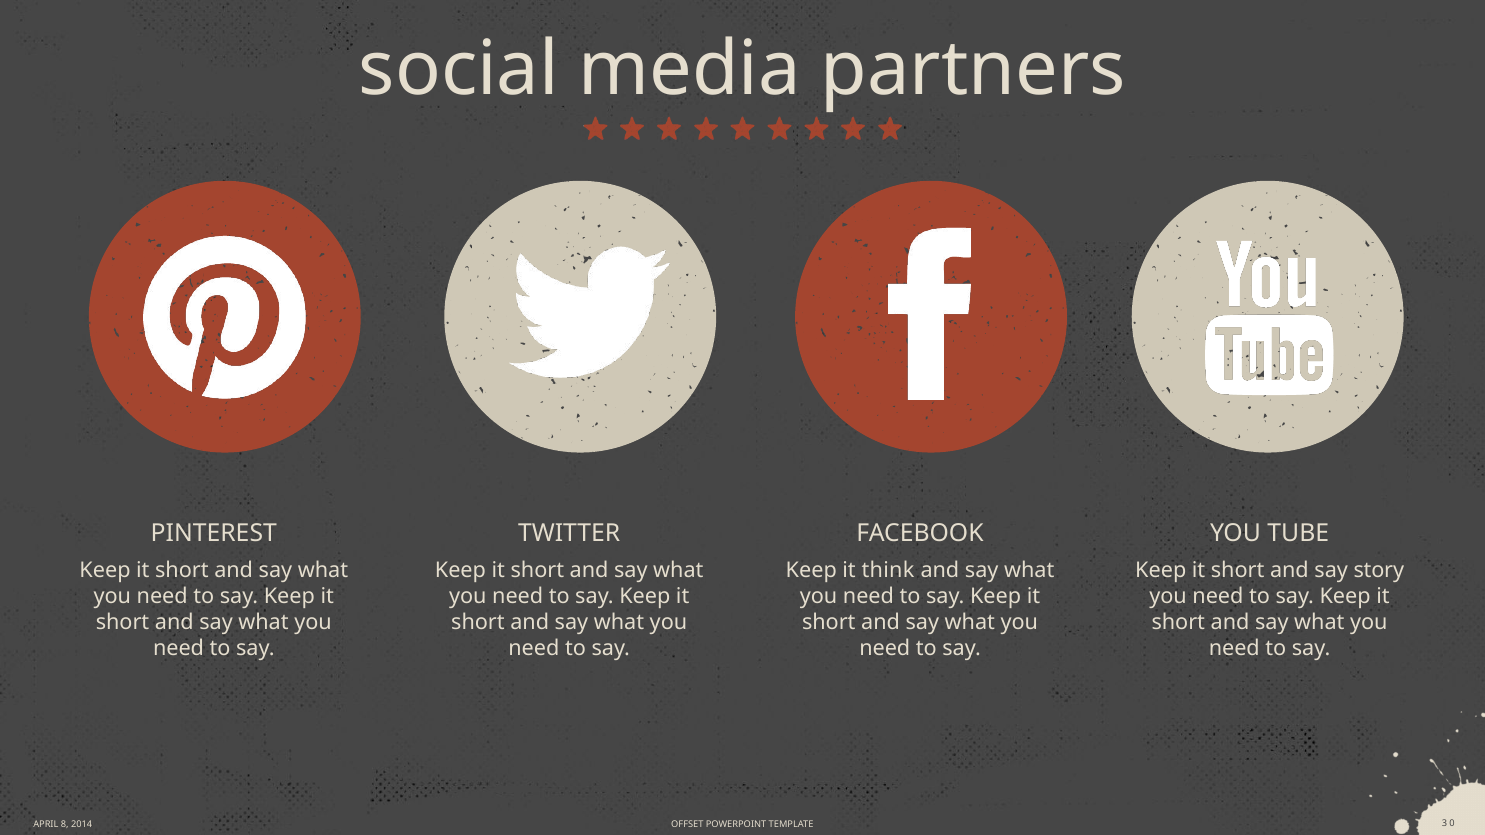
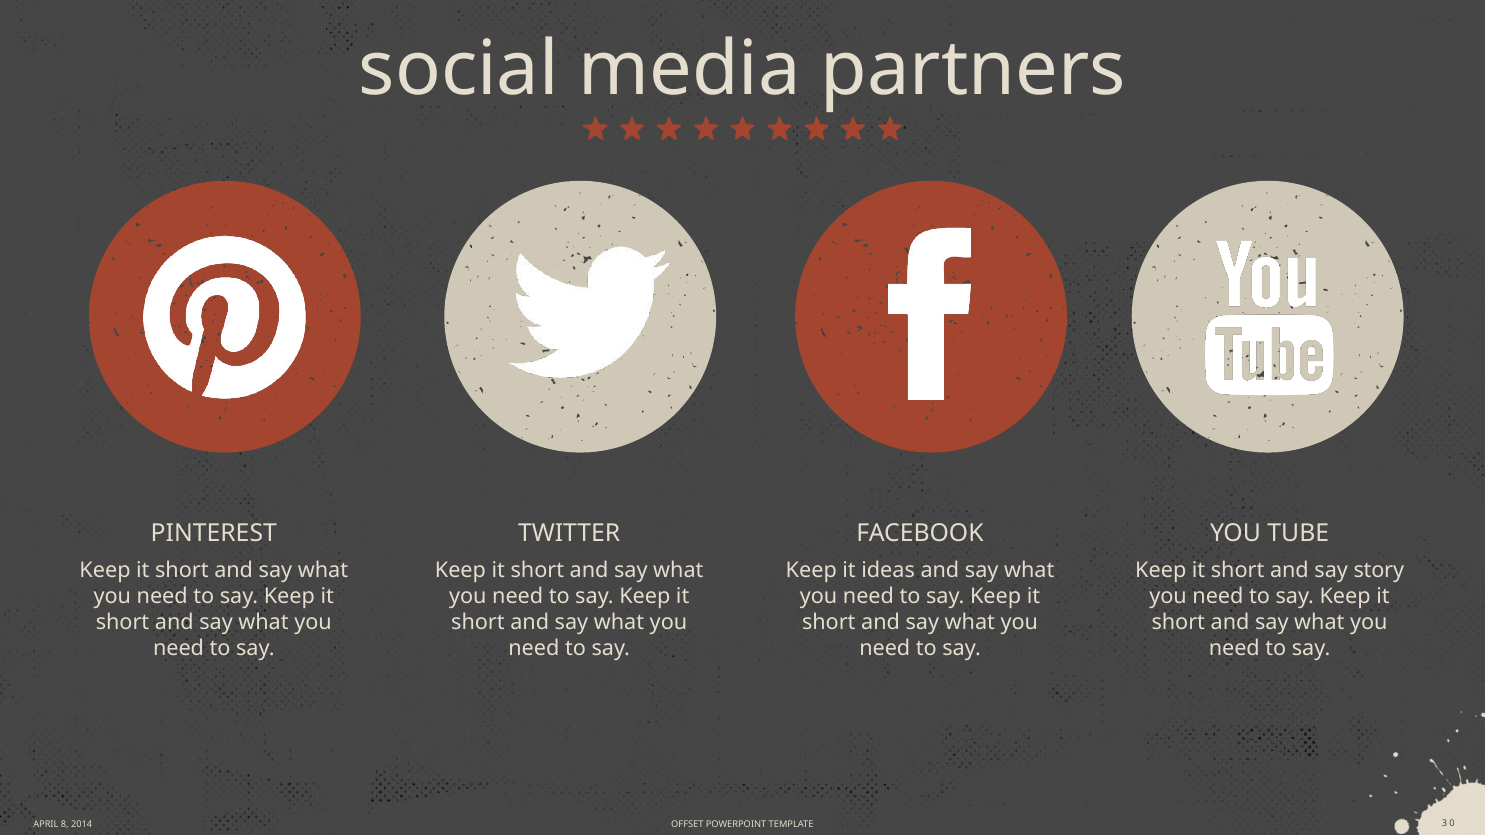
think: think -> ideas
